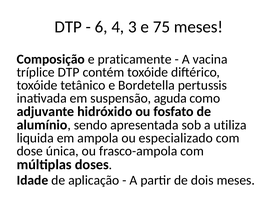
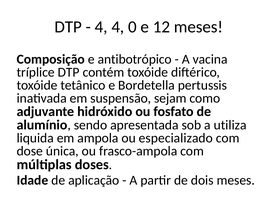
6 at (101, 27): 6 -> 4
3: 3 -> 0
75: 75 -> 12
praticamente: praticamente -> antibotrópico
aguda: aguda -> sejam
